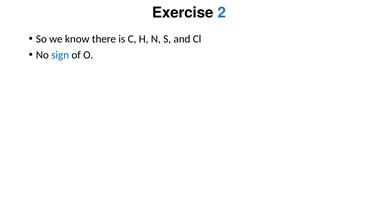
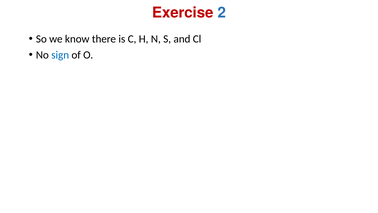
Exercise colour: black -> red
